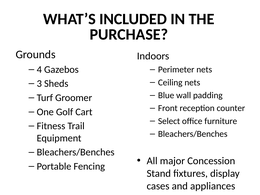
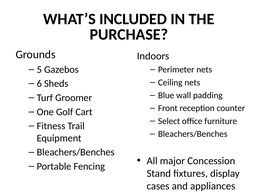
4: 4 -> 5
3: 3 -> 6
